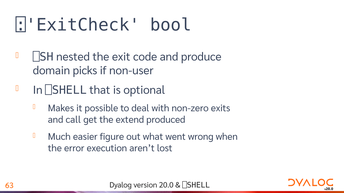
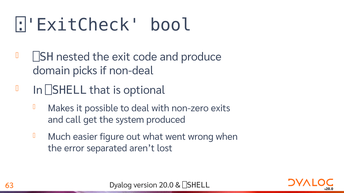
non-user: non-user -> non-deal
extend: extend -> system
execution: execution -> separated
